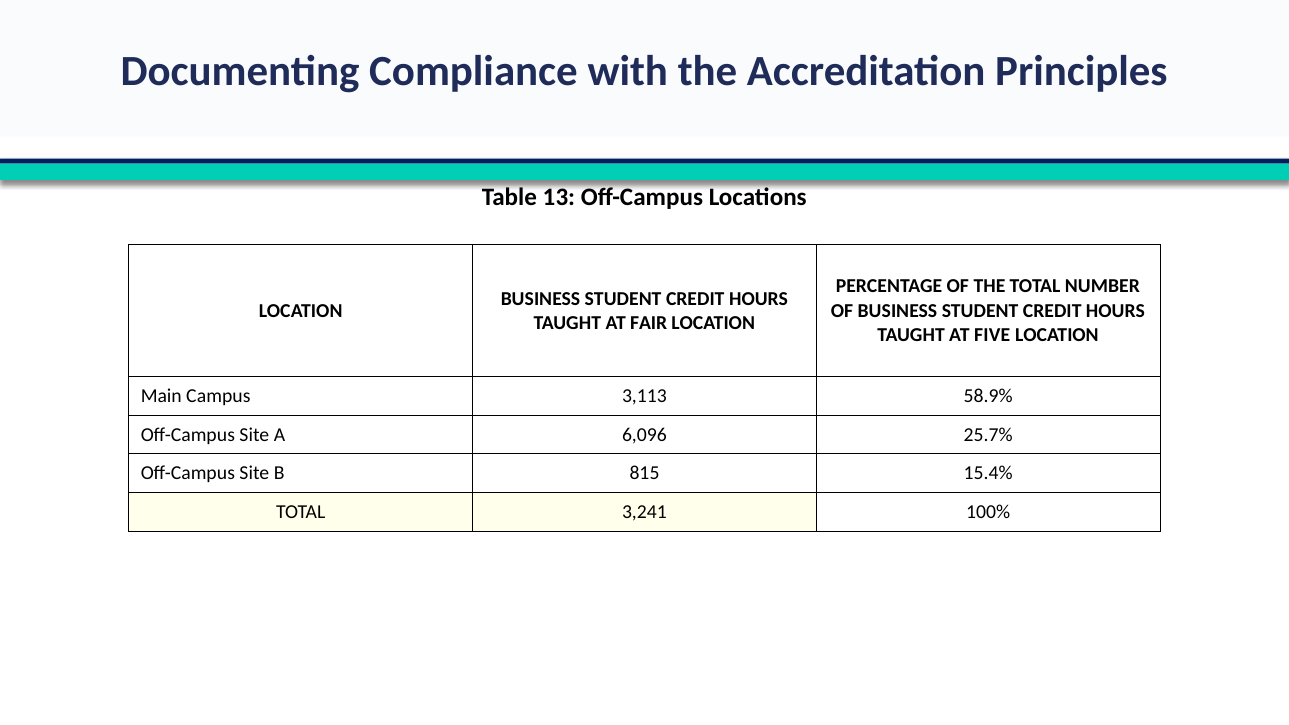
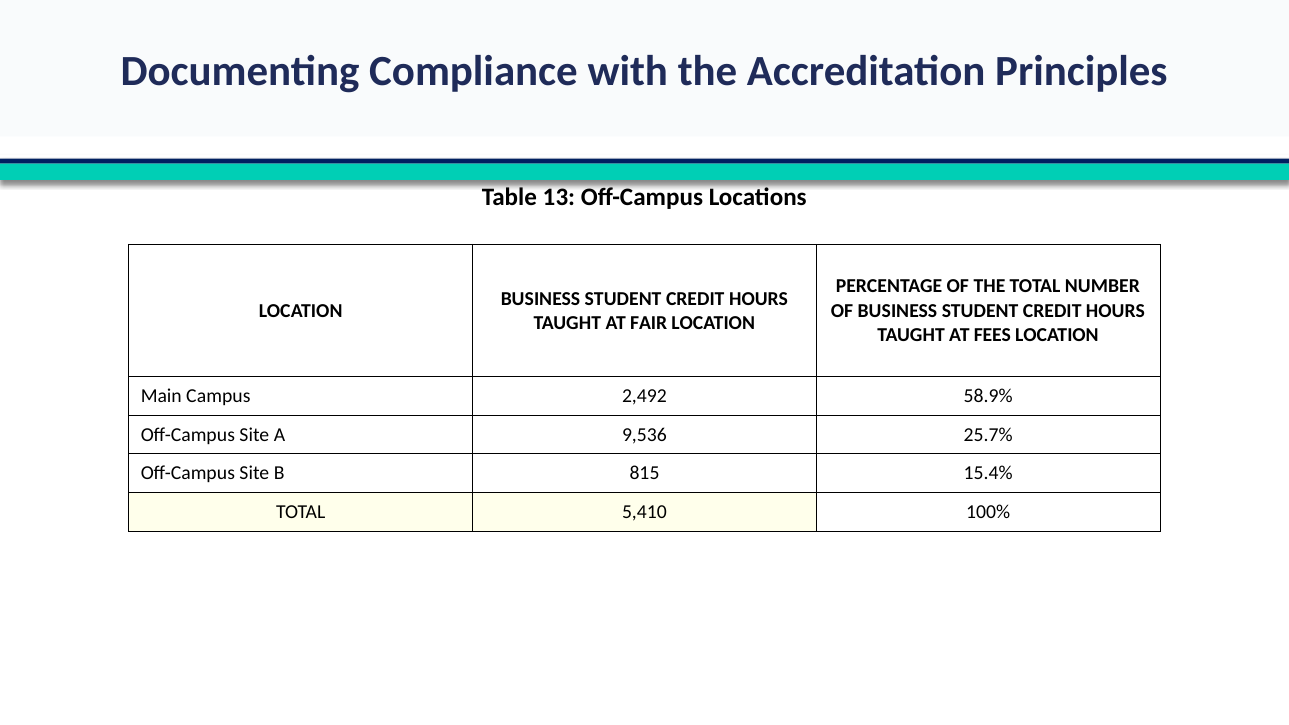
FIVE: FIVE -> FEES
3,113: 3,113 -> 2,492
6,096: 6,096 -> 9,536
3,241: 3,241 -> 5,410
